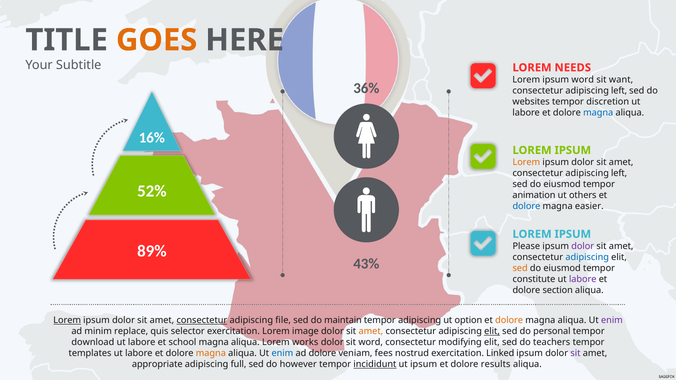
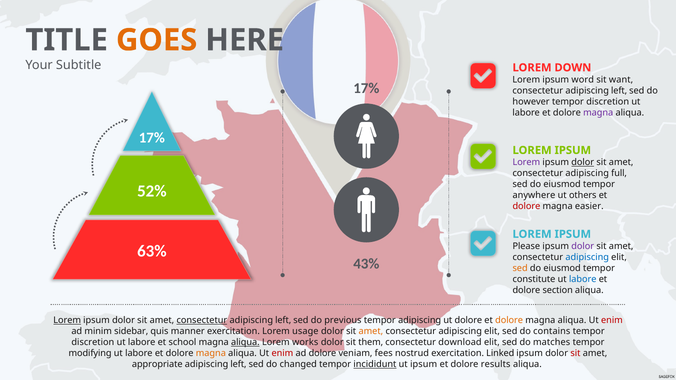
NEEDS: NEEDS -> DOWN
36% at (366, 88): 36% -> 17%
websites: websites -> however
magna at (598, 113) colour: blue -> purple
16% at (152, 138): 16% -> 17%
Lorem at (526, 162) colour: orange -> purple
dolor at (583, 162) underline: none -> present
left at (619, 173): left -> full
animation: animation -> anywhere
dolore at (526, 206) colour: blue -> red
89%: 89% -> 63%
labore at (583, 279) colour: purple -> blue
file at (283, 320): file -> left
maintain: maintain -> previous
ut option: option -> dolore
enim at (612, 320) colour: purple -> red
replace: replace -> sidebar
selector: selector -> manner
image: image -> usage
elit at (492, 331) underline: present -> none
personal: personal -> contains
download at (93, 342): download -> discretion
aliqua at (245, 342) underline: none -> present
sit word: word -> them
modifying: modifying -> download
teachers: teachers -> matches
templates: templates -> modifying
enim at (282, 353) colour: blue -> red
sit at (575, 353) colour: purple -> red
full at (238, 364): full -> left
however: however -> changed
